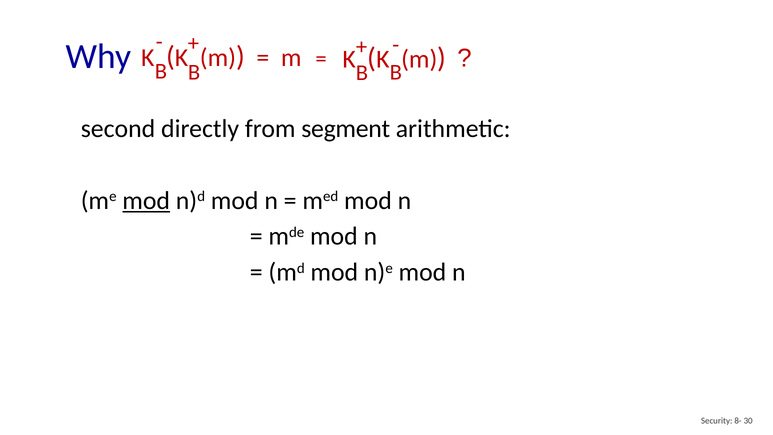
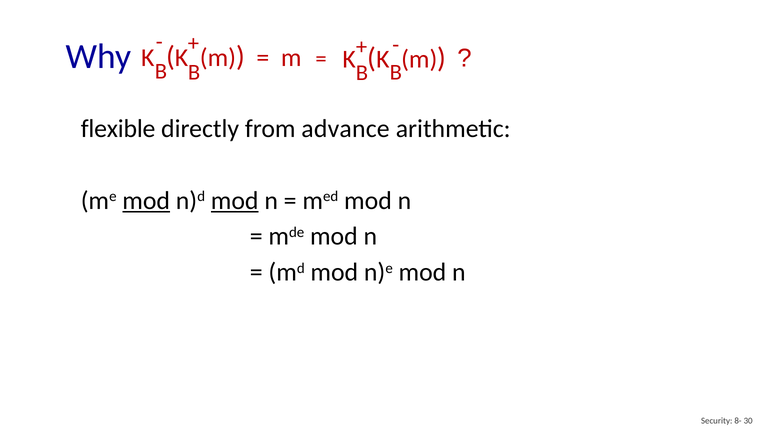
second: second -> flexible
segment: segment -> advance
mod at (235, 200) underline: none -> present
